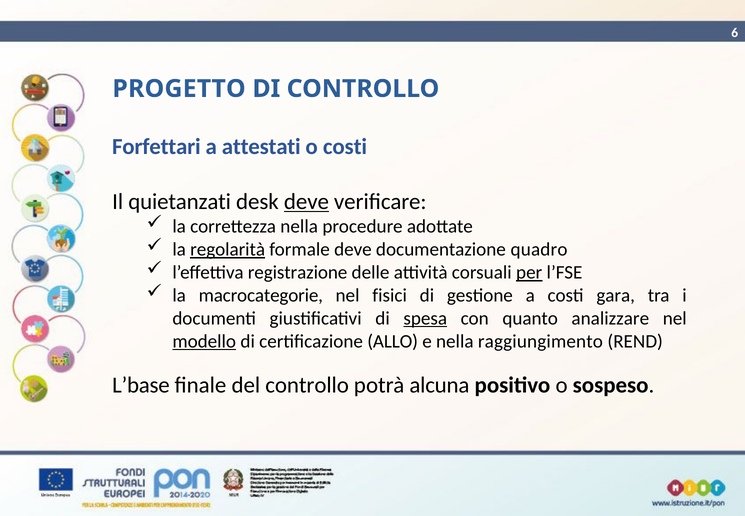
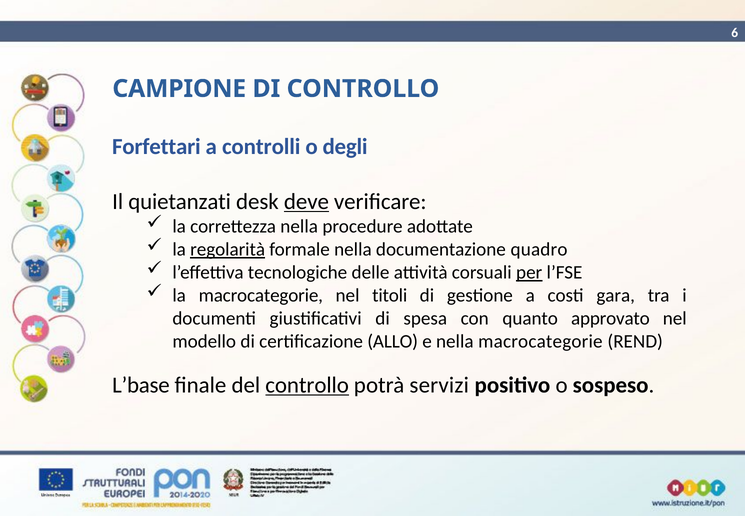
PROGETTO: PROGETTO -> CAMPIONE
attestati: attestati -> controlli
o costi: costi -> degli
formale deve: deve -> nella
registrazione: registrazione -> tecnologiche
fisici: fisici -> titoli
spesa underline: present -> none
analizzare: analizzare -> approvato
modello underline: present -> none
nella raggiungimento: raggiungimento -> macrocategorie
controllo at (307, 385) underline: none -> present
alcuna: alcuna -> servizi
